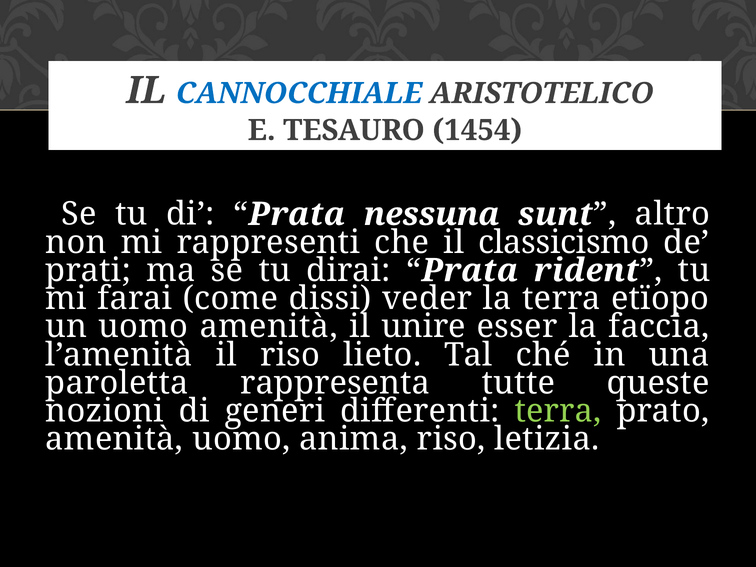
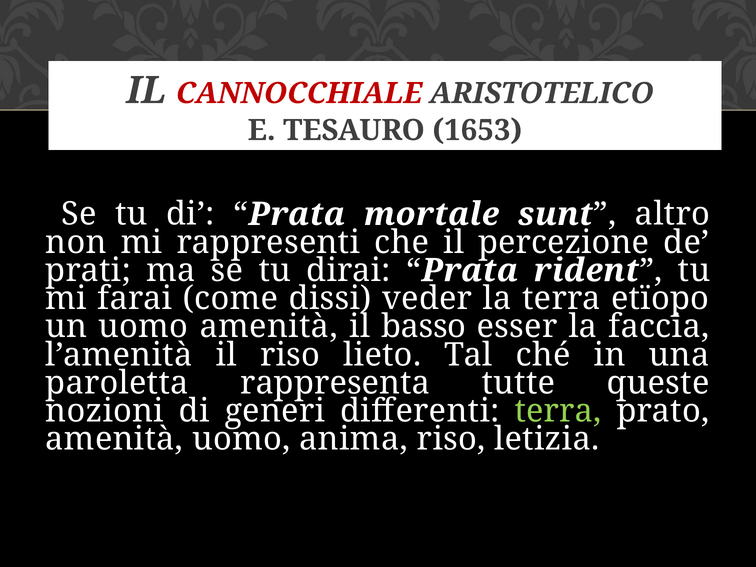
CANNOCCHIALE colour: blue -> red
1454: 1454 -> 1653
nessuna: nessuna -> mortale
classicismo: classicismo -> percezione
unire: unire -> basso
